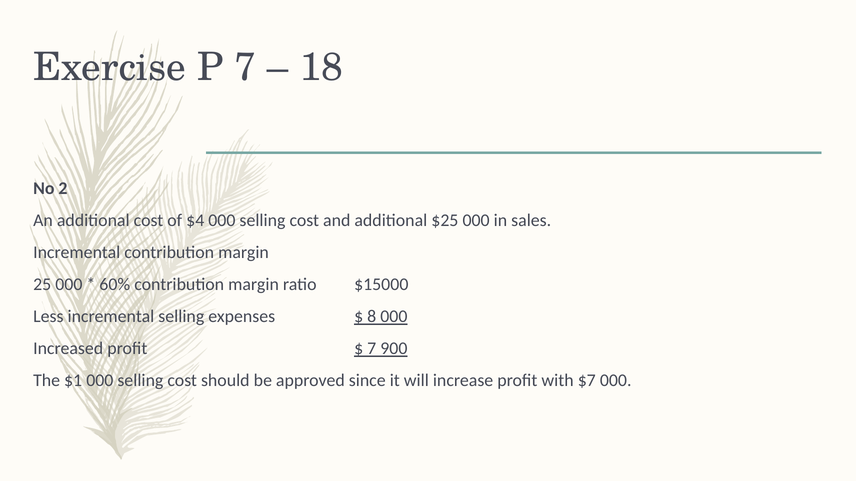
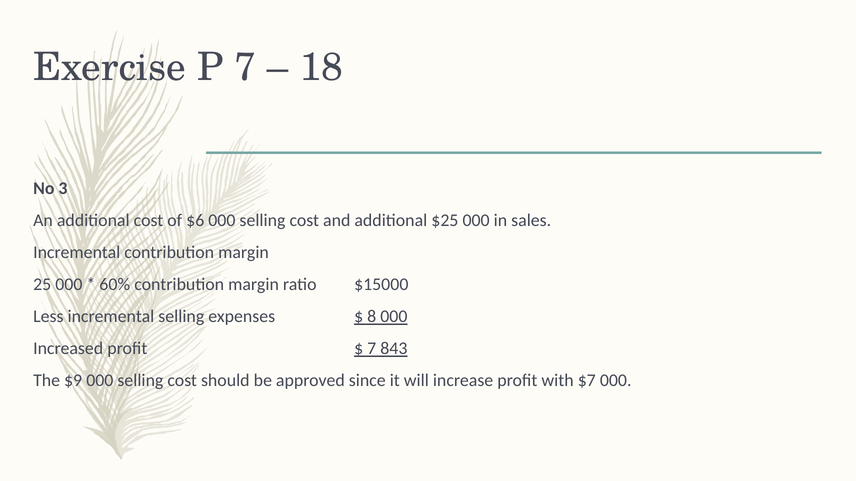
2: 2 -> 3
$4: $4 -> $6
900: 900 -> 843
$1: $1 -> $9
